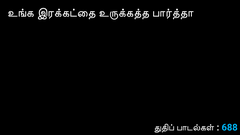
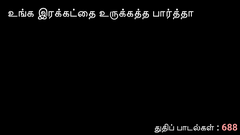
688 colour: light blue -> pink
